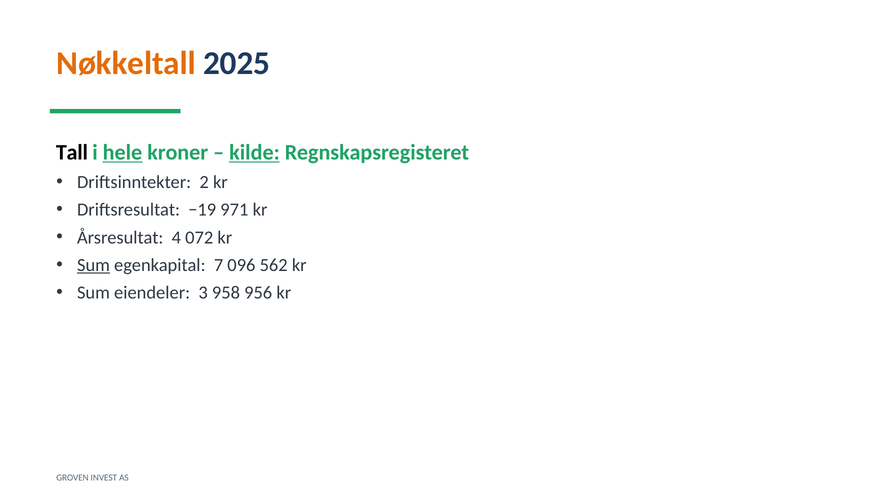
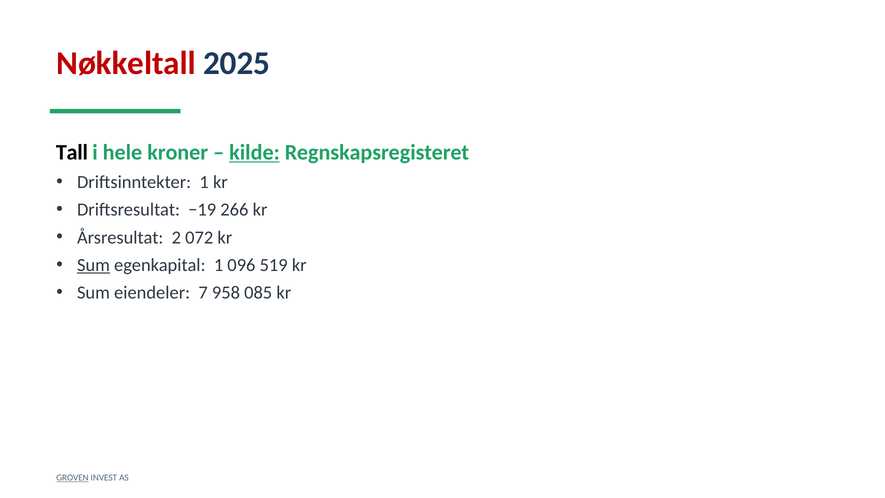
Nøkkeltall colour: orange -> red
hele underline: present -> none
Driftsinntekter 2: 2 -> 1
971: 971 -> 266
4: 4 -> 2
egenkapital 7: 7 -> 1
562: 562 -> 519
3: 3 -> 7
956: 956 -> 085
GROVEN underline: none -> present
